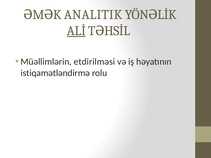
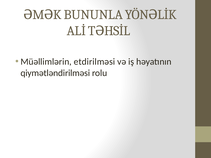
ANALITIK: ANALITIK -> BUNUNLA
ALİ underline: present -> none
istiqamətləndirmə: istiqamətləndirmə -> qiymətləndirilməsi
